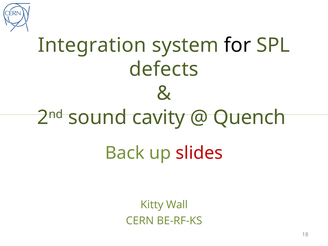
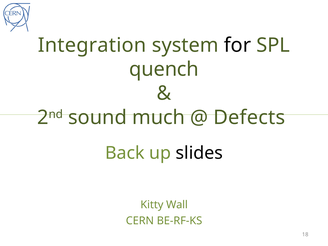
defects: defects -> quench
cavity: cavity -> much
Quench: Quench -> Defects
slides colour: red -> black
